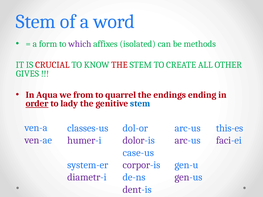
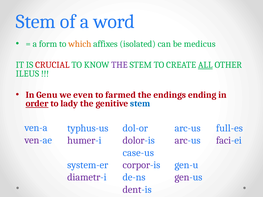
which colour: purple -> orange
methods: methods -> medicus
THE at (119, 65) colour: red -> purple
ALL underline: none -> present
GIVES: GIVES -> ILEUS
Aqua: Aqua -> Genu
from: from -> even
quarrel: quarrel -> farmed
classes-us: classes-us -> typhus-us
this-es: this-es -> full-es
